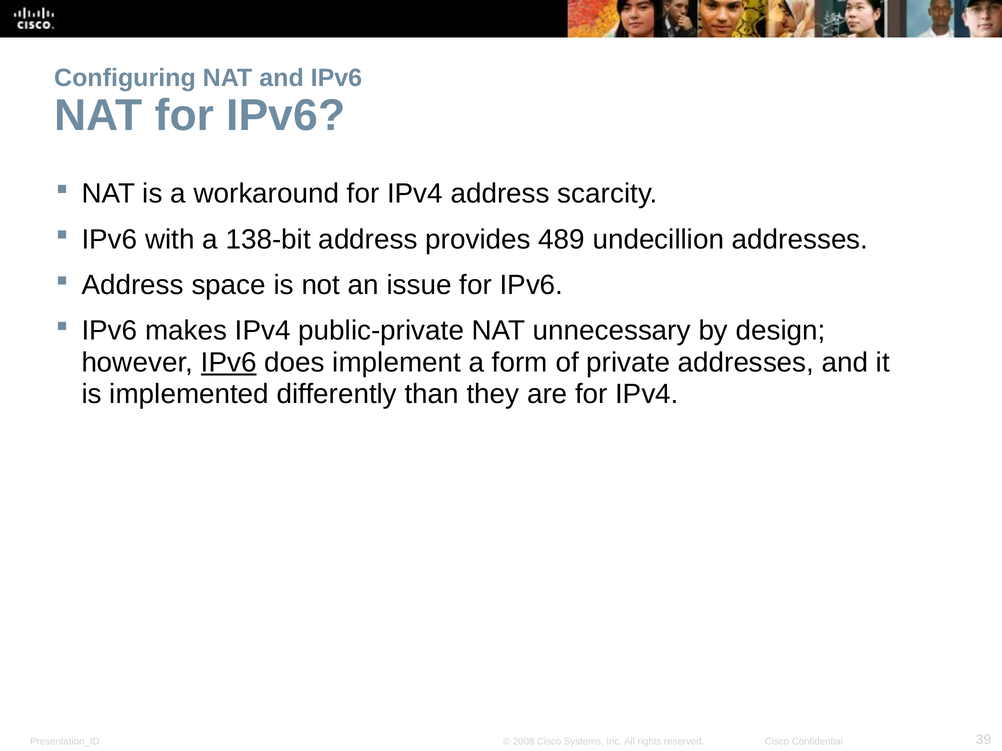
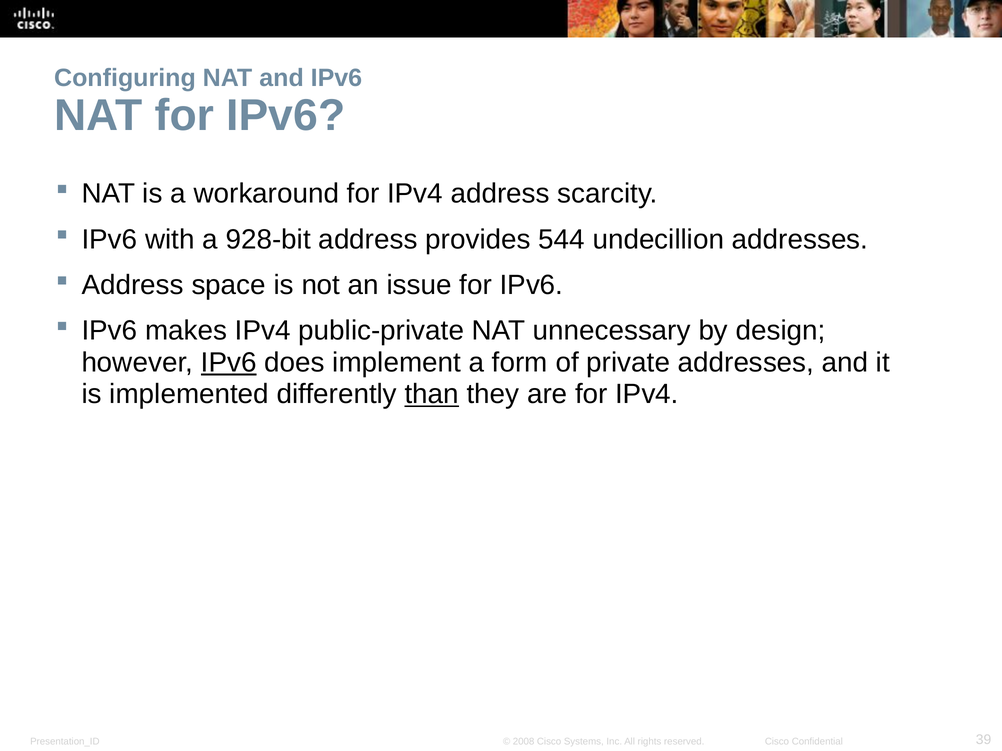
138-bit: 138-bit -> 928-bit
489: 489 -> 544
than underline: none -> present
